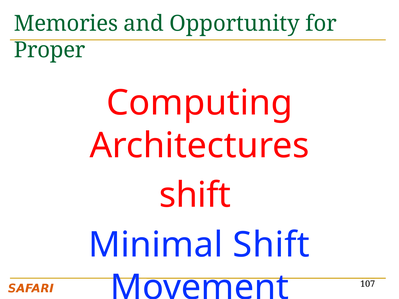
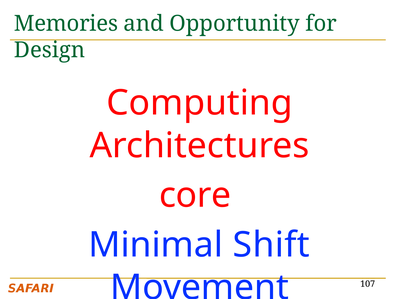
Proper: Proper -> Design
shift at (195, 195): shift -> core
